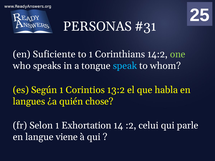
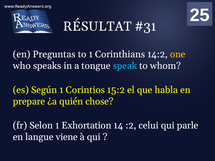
PERSONAS: PERSONAS -> RÉSULTAT
Suficiente: Suficiente -> Preguntas
one colour: light green -> yellow
13:2: 13:2 -> 15:2
langues: langues -> prepare
